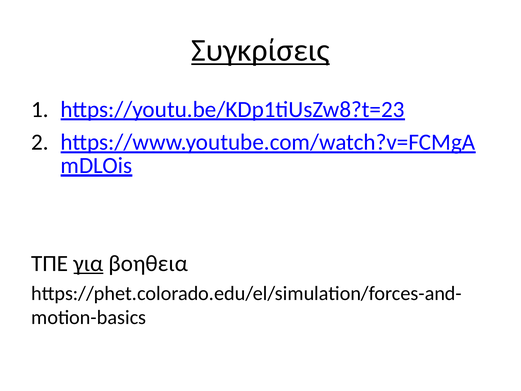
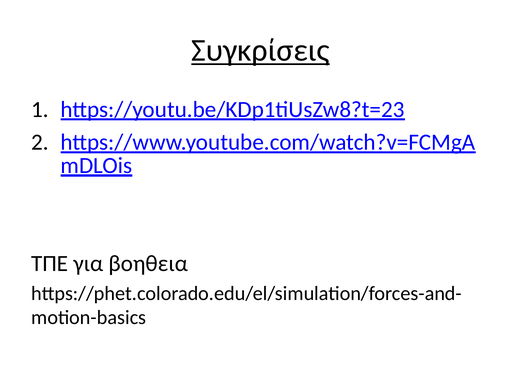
για underline: present -> none
